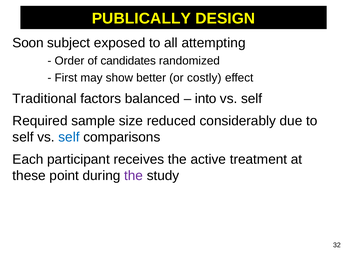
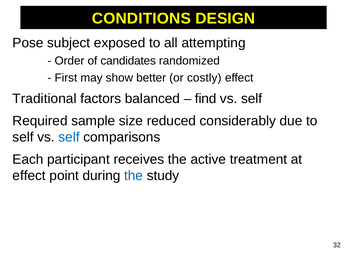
PUBLICALLY: PUBLICALLY -> CONDITIONS
Soon: Soon -> Pose
into: into -> find
these at (29, 176): these -> effect
the at (134, 176) colour: purple -> blue
